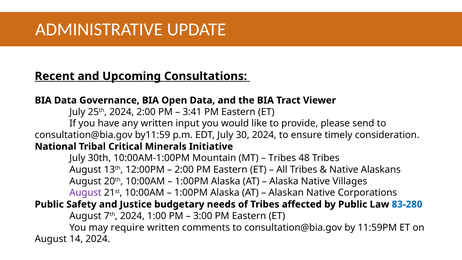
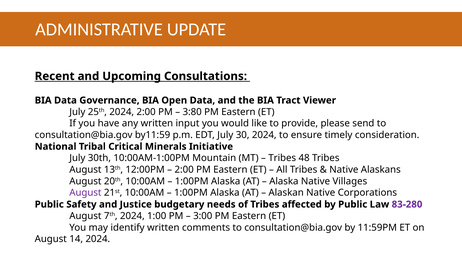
3:41: 3:41 -> 3:80
83-280 colour: blue -> purple
require: require -> identify
